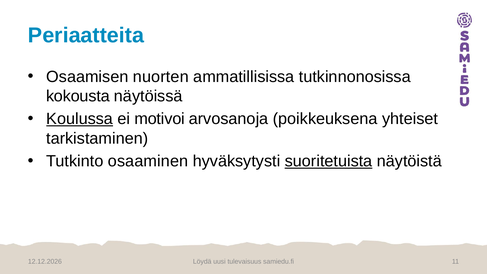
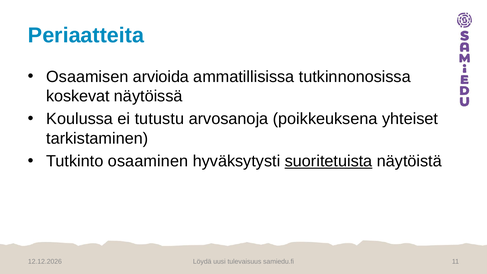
nuorten: nuorten -> arvioida
kokousta: kokousta -> koskevat
Koulussa underline: present -> none
motivoi: motivoi -> tutustu
